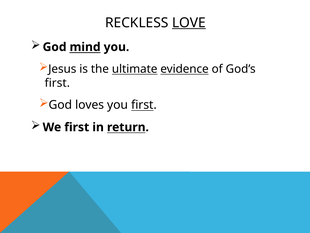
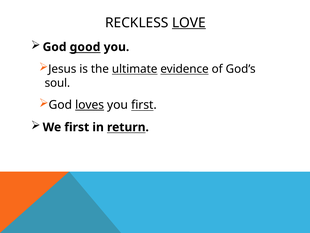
mind: mind -> good
first at (57, 83): first -> soul
loves underline: none -> present
